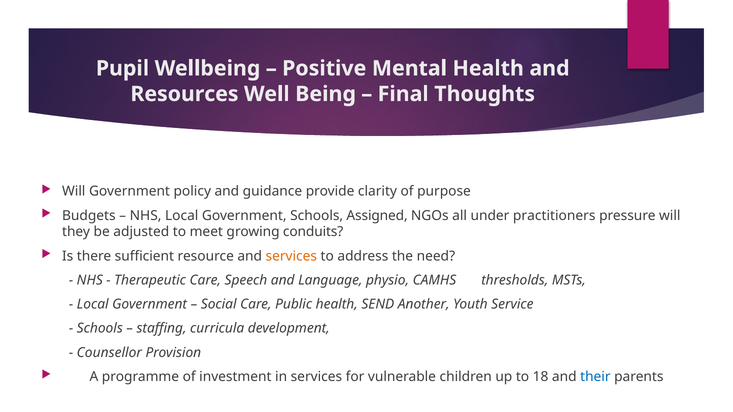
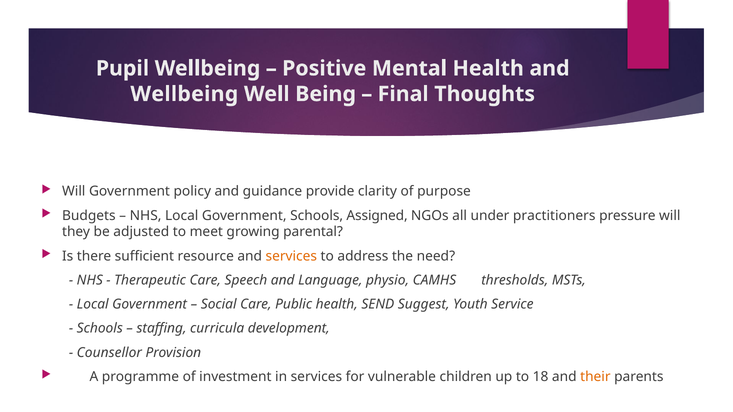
Resources at (184, 94): Resources -> Wellbeing
conduits: conduits -> parental
Another: Another -> Suggest
their colour: blue -> orange
